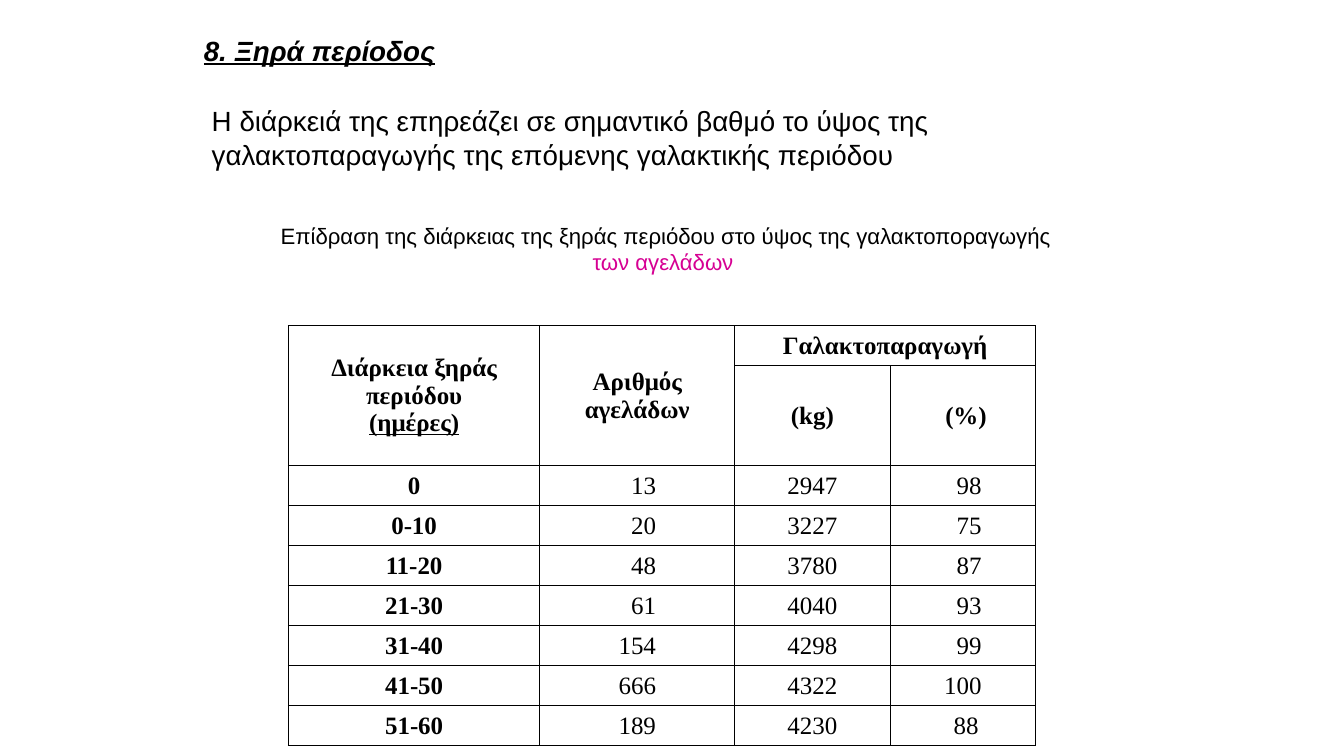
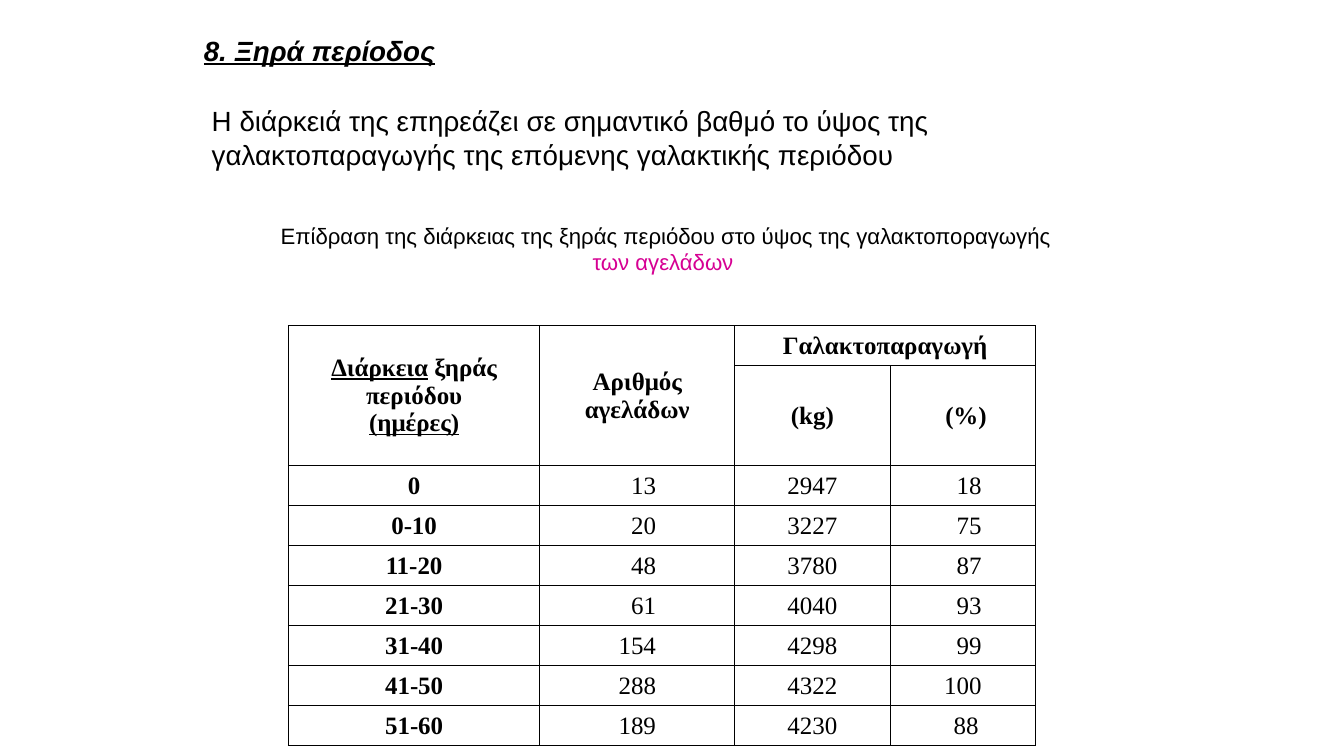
Διάρκεια underline: none -> present
98: 98 -> 18
666: 666 -> 288
